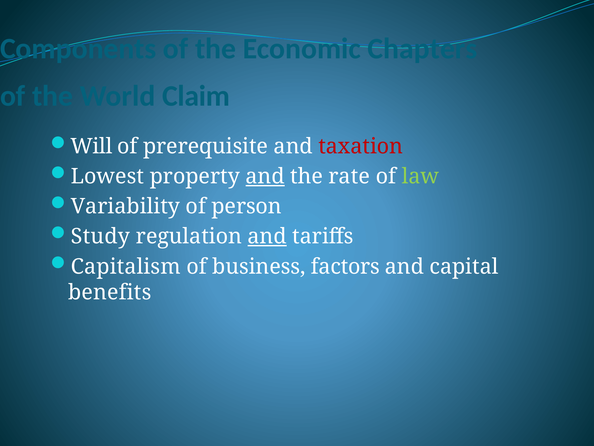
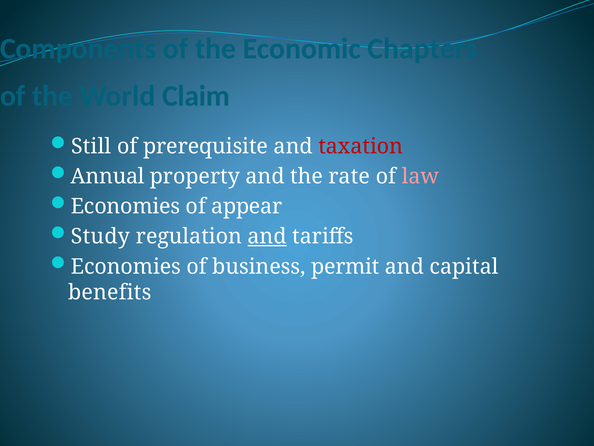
Will: Will -> Still
Lowest: Lowest -> Annual
and at (265, 176) underline: present -> none
law colour: light green -> pink
Variability at (125, 206): Variability -> Economies
person: person -> appear
Capitalism at (126, 266): Capitalism -> Economies
factors: factors -> permit
